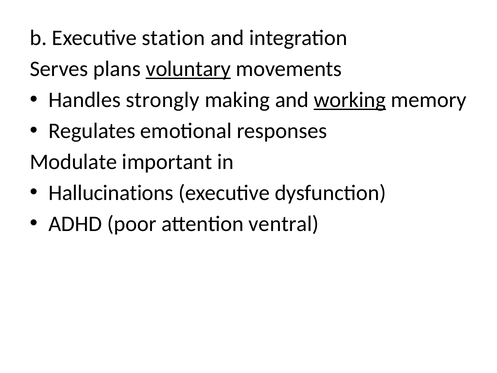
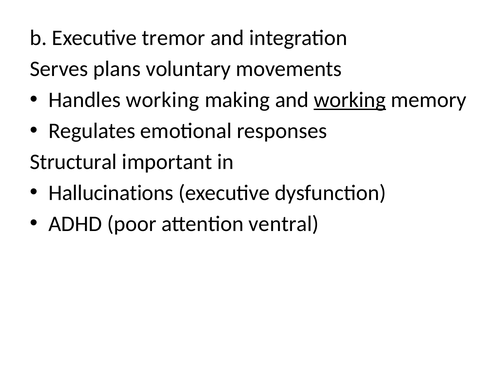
station: station -> tremor
voluntary underline: present -> none
Handles strongly: strongly -> working
Modulate: Modulate -> Structural
